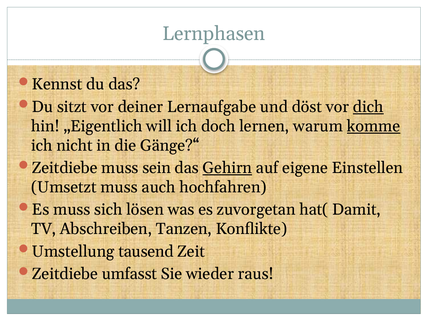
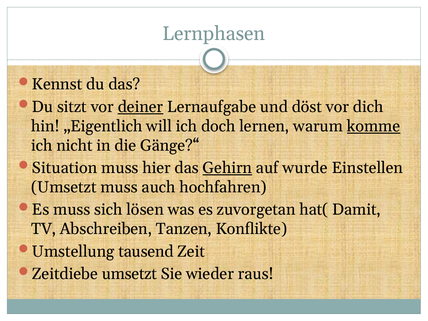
deiner underline: none -> present
dich underline: present -> none
Zeitdiebe at (65, 168): Zeitdiebe -> Situation
sein: sein -> hier
eigene: eigene -> wurde
Zeitdiebe umfasst: umfasst -> umsetzt
